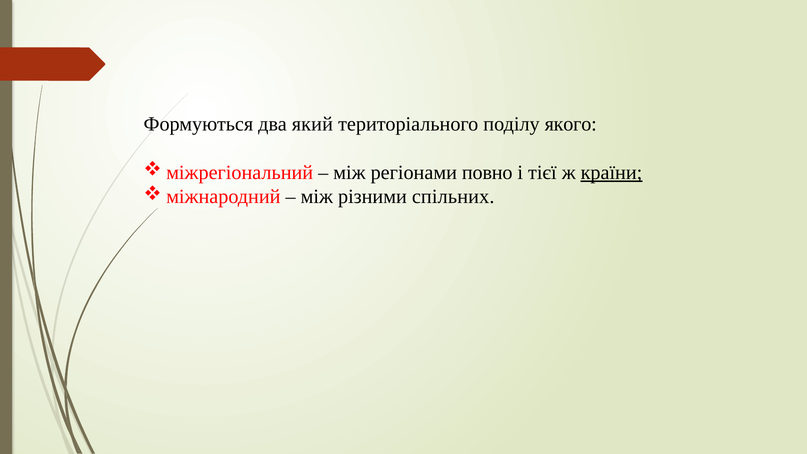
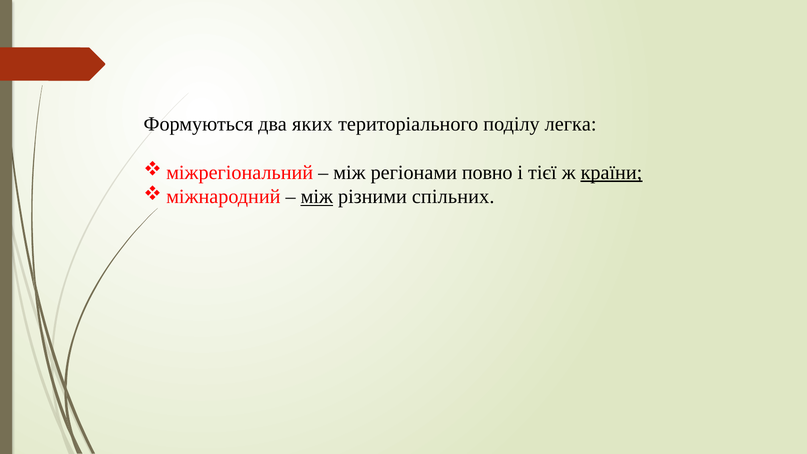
який: який -> яких
якого: якого -> легка
між at (317, 197) underline: none -> present
